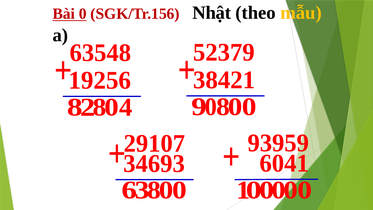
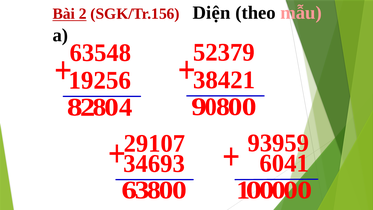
0: 0 -> 2
Nhật: Nhật -> Diện
mẫu colour: yellow -> pink
